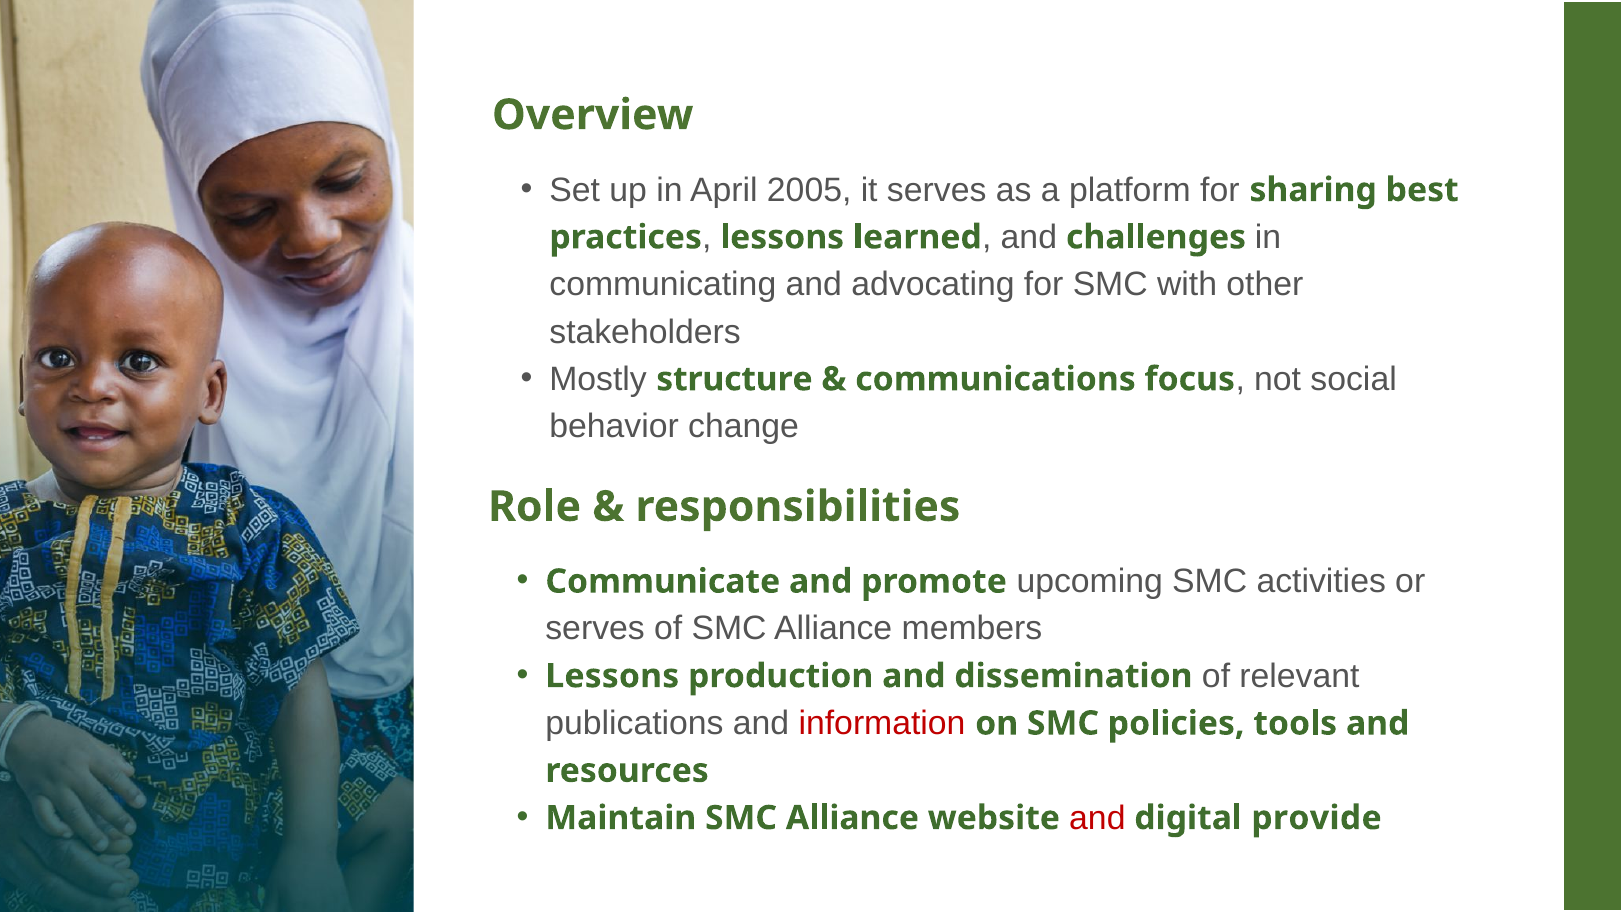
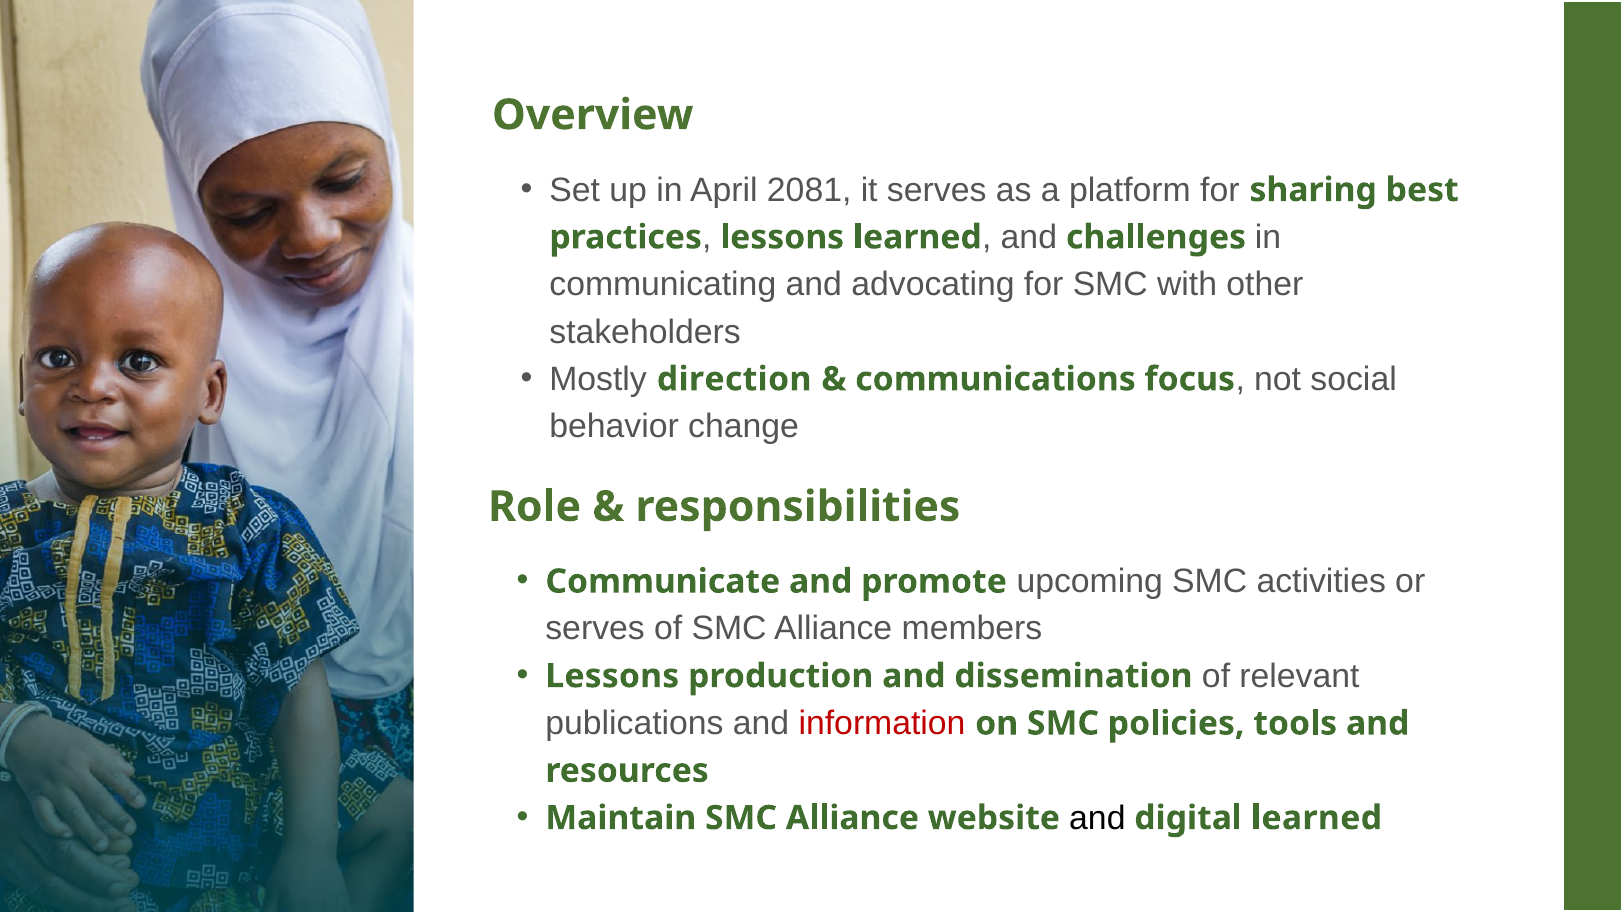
2005: 2005 -> 2081
structure: structure -> direction
and at (1097, 818) colour: red -> black
digital provide: provide -> learned
